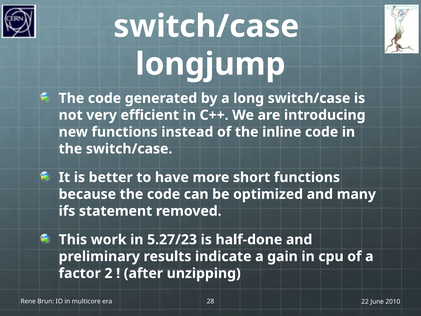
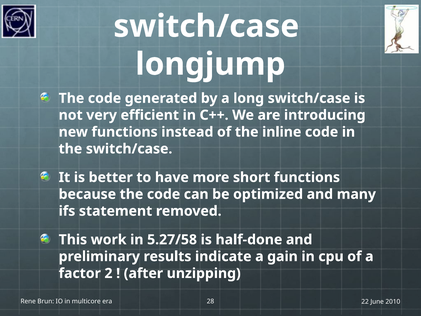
5.27/23: 5.27/23 -> 5.27/58
